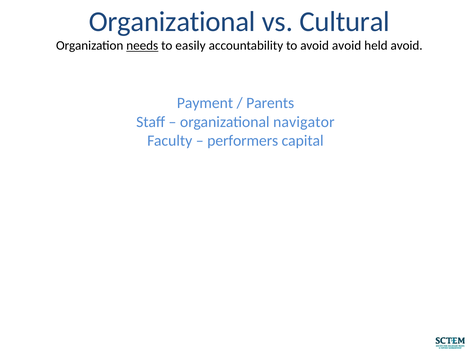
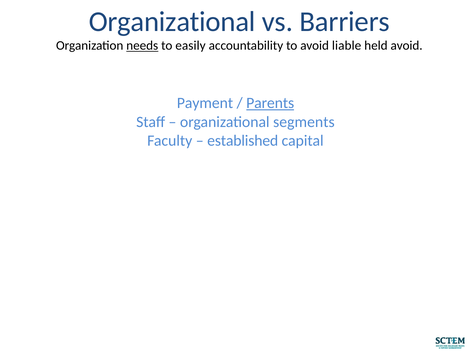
Cultural: Cultural -> Barriers
avoid avoid: avoid -> liable
Parents underline: none -> present
navigator: navigator -> segments
performers: performers -> established
